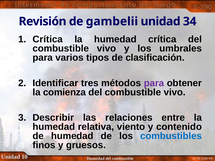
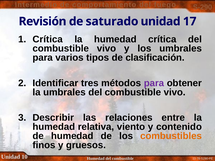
gambelii: gambelii -> saturado
34: 34 -> 17
la comienza: comienza -> umbrales
combustibles colour: blue -> orange
